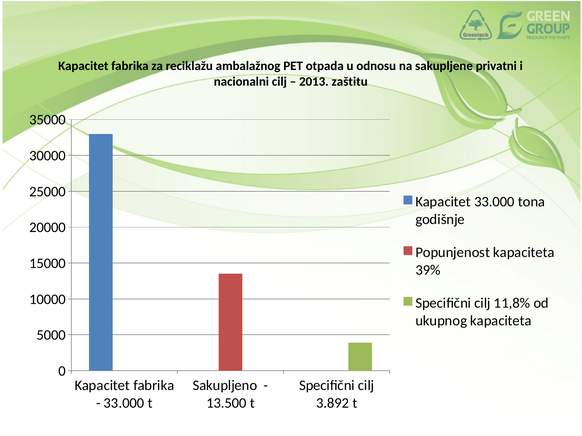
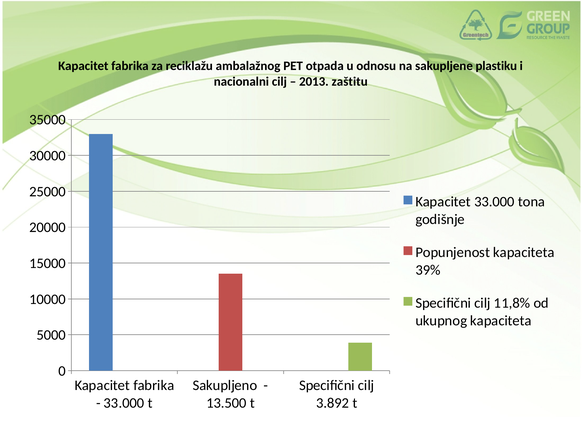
privatni: privatni -> plastiku
